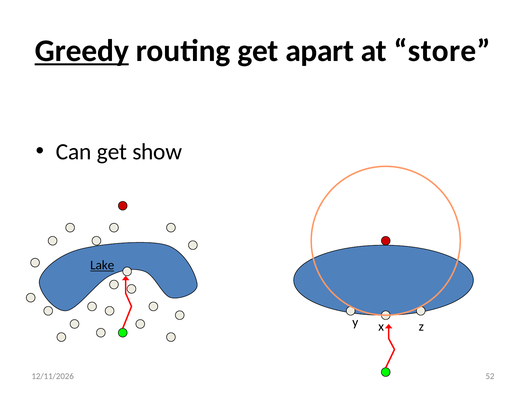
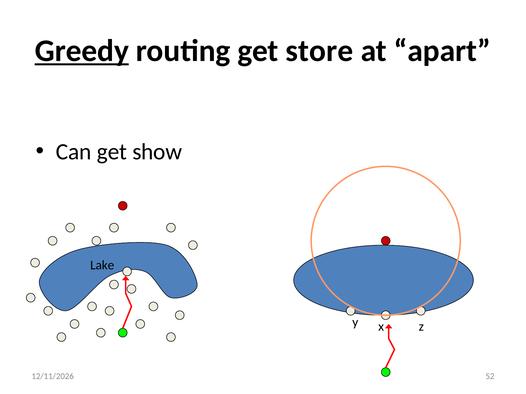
apart: apart -> store
store: store -> apart
Lake underline: present -> none
